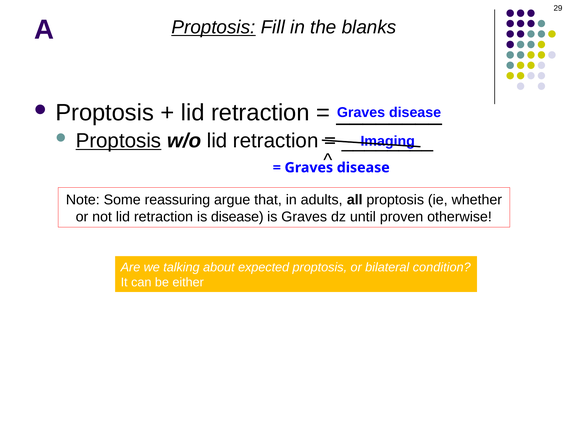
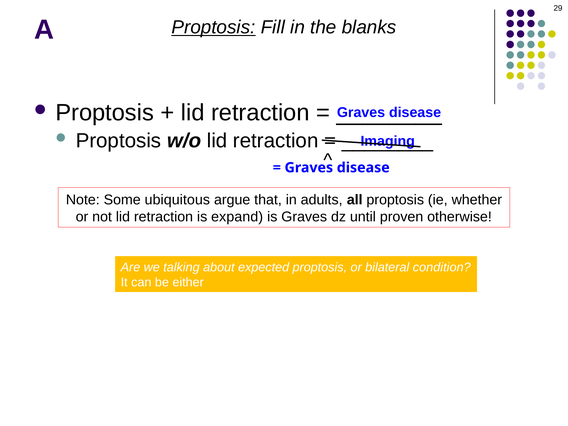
Proptosis at (118, 141) underline: present -> none
reassuring: reassuring -> ubiquitous
is disease: disease -> expand
